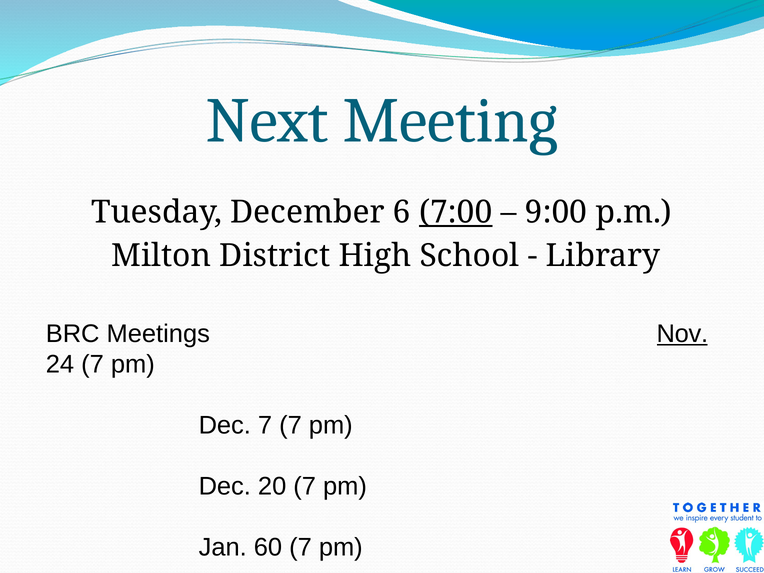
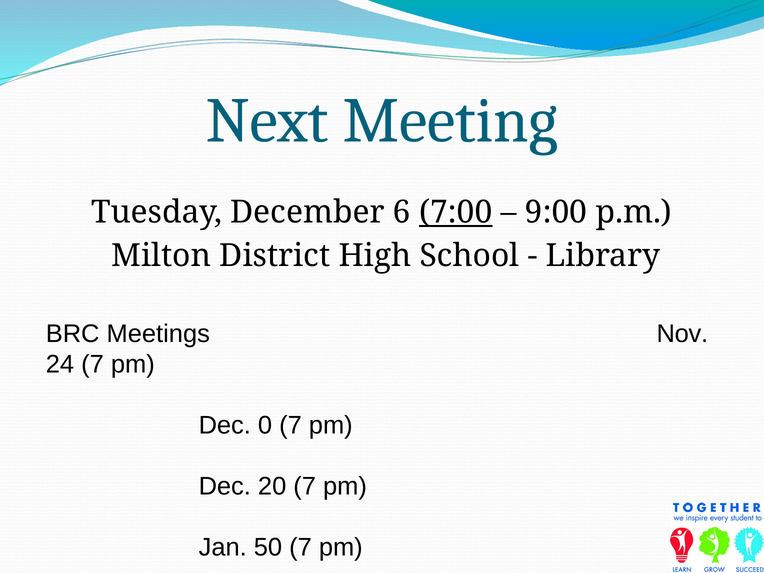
Nov underline: present -> none
Dec 7: 7 -> 0
60: 60 -> 50
